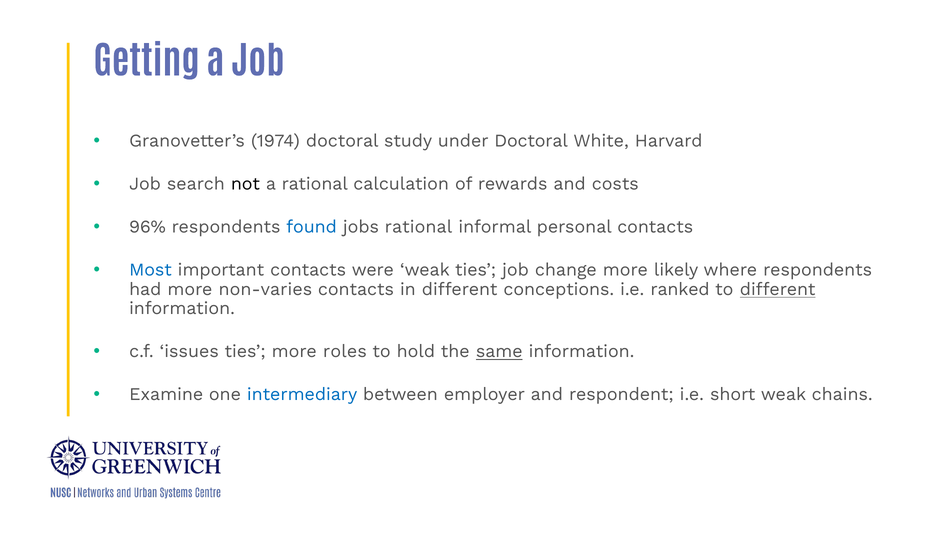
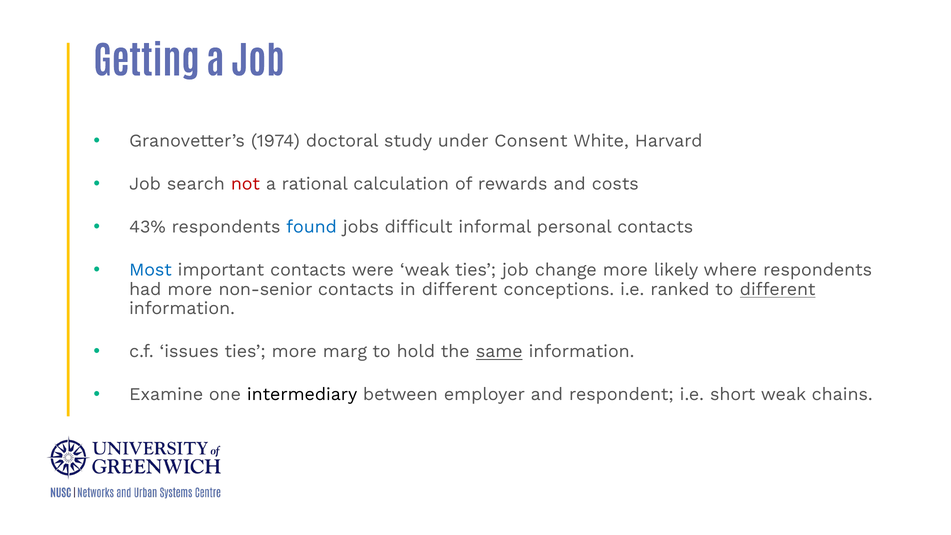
under Doctoral: Doctoral -> Consent
not colour: black -> red
96%: 96% -> 43%
jobs rational: rational -> difficult
non-varies: non-varies -> non-senior
roles: roles -> marg
intermediary colour: blue -> black
